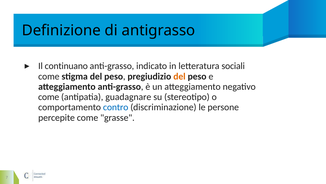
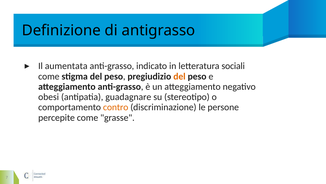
continuano: continuano -> aumentata
come at (49, 97): come -> obesi
contro colour: blue -> orange
